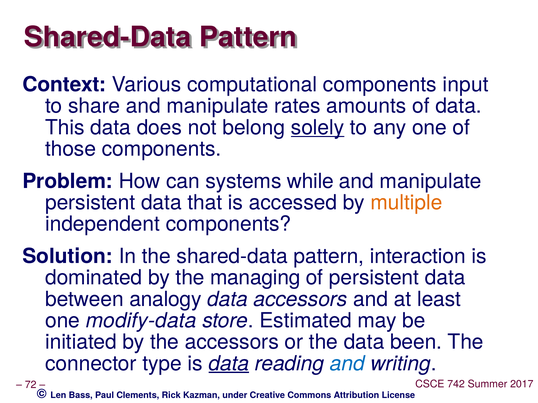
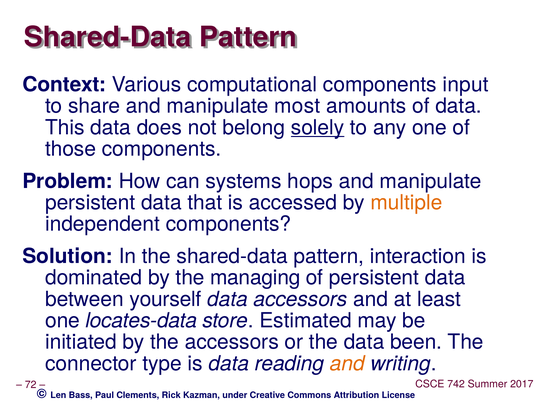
rates: rates -> most
while: while -> hops
analogy: analogy -> yourself
modify-data: modify-data -> locates-data
data at (229, 364) underline: present -> none
and at (347, 364) colour: blue -> orange
